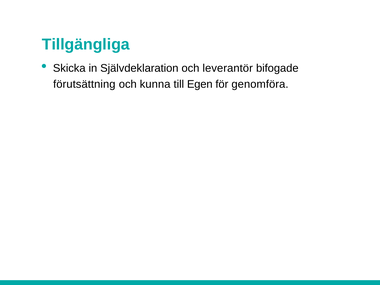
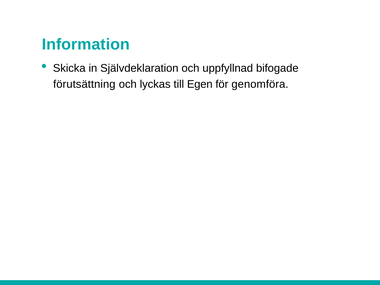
Tillgängliga: Tillgängliga -> Information
leverantör: leverantör -> uppfyllnad
kunna: kunna -> lyckas
